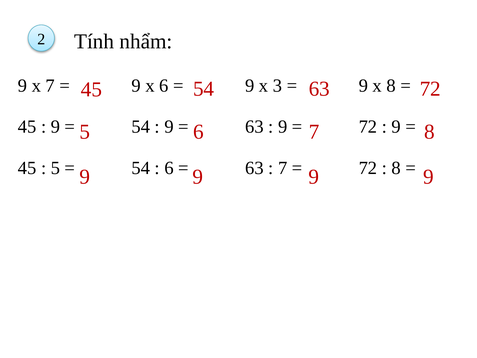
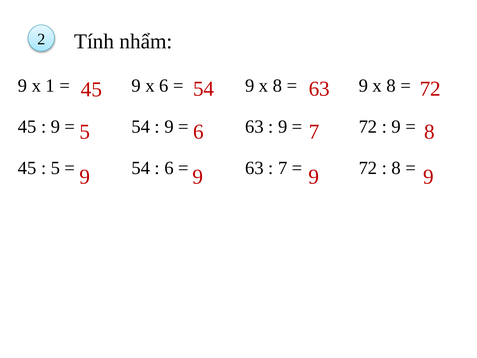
x 7: 7 -> 1
3 at (277, 86): 3 -> 8
